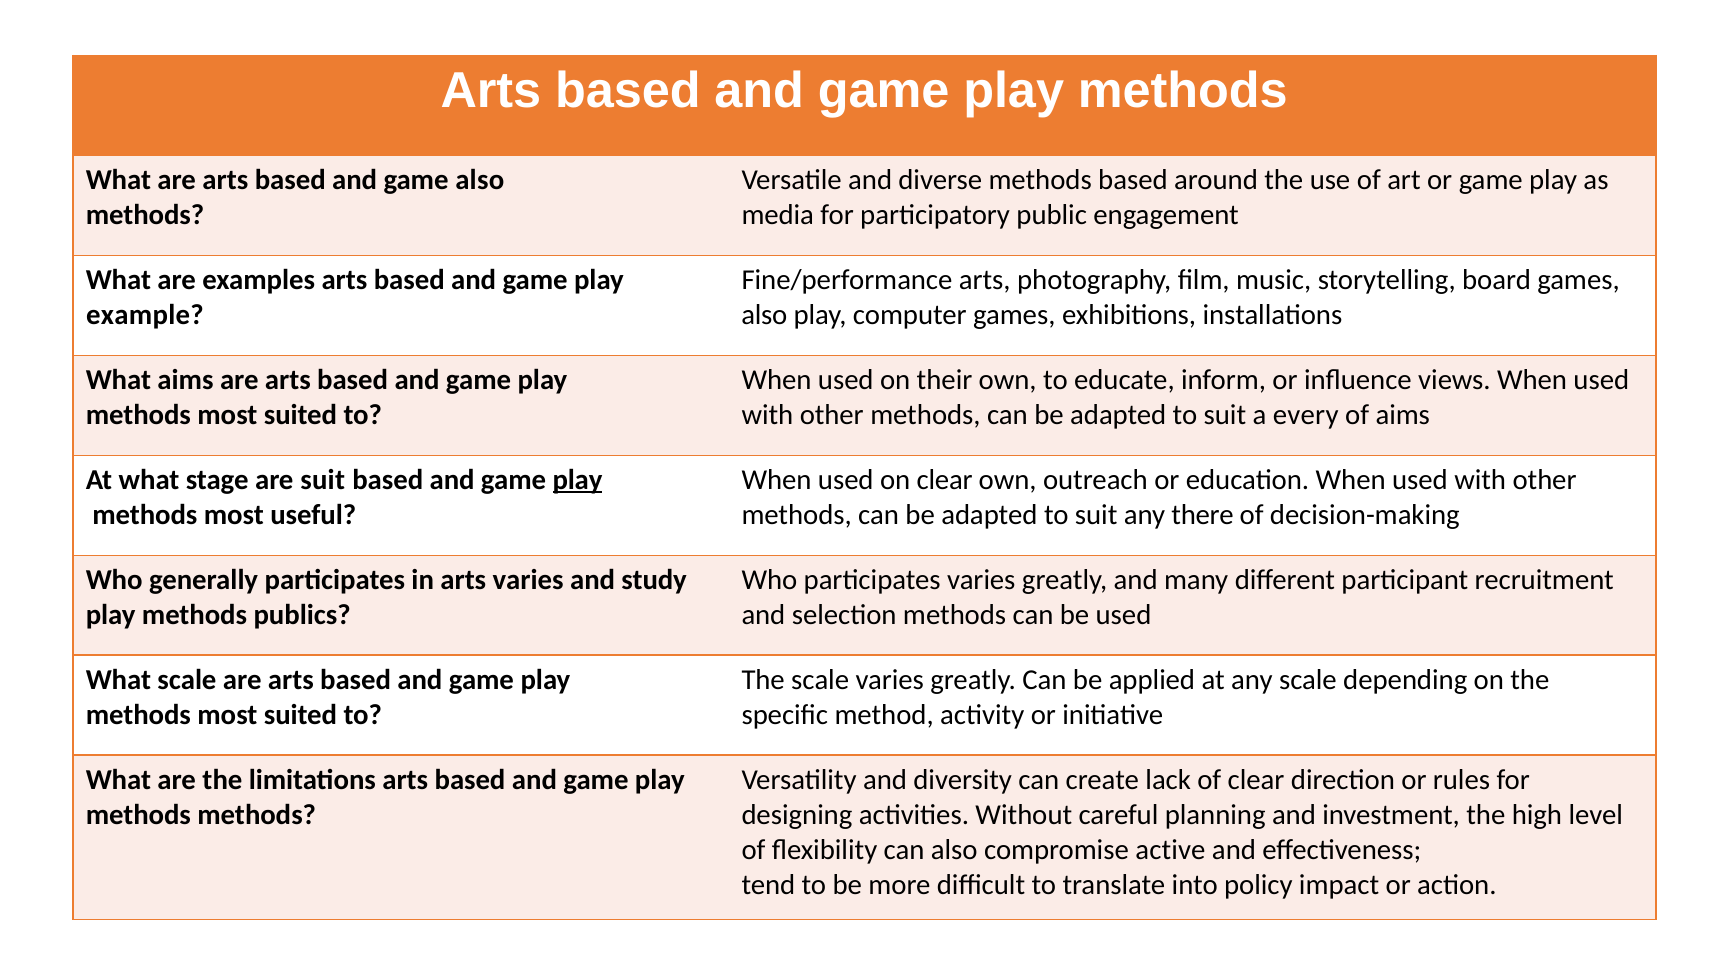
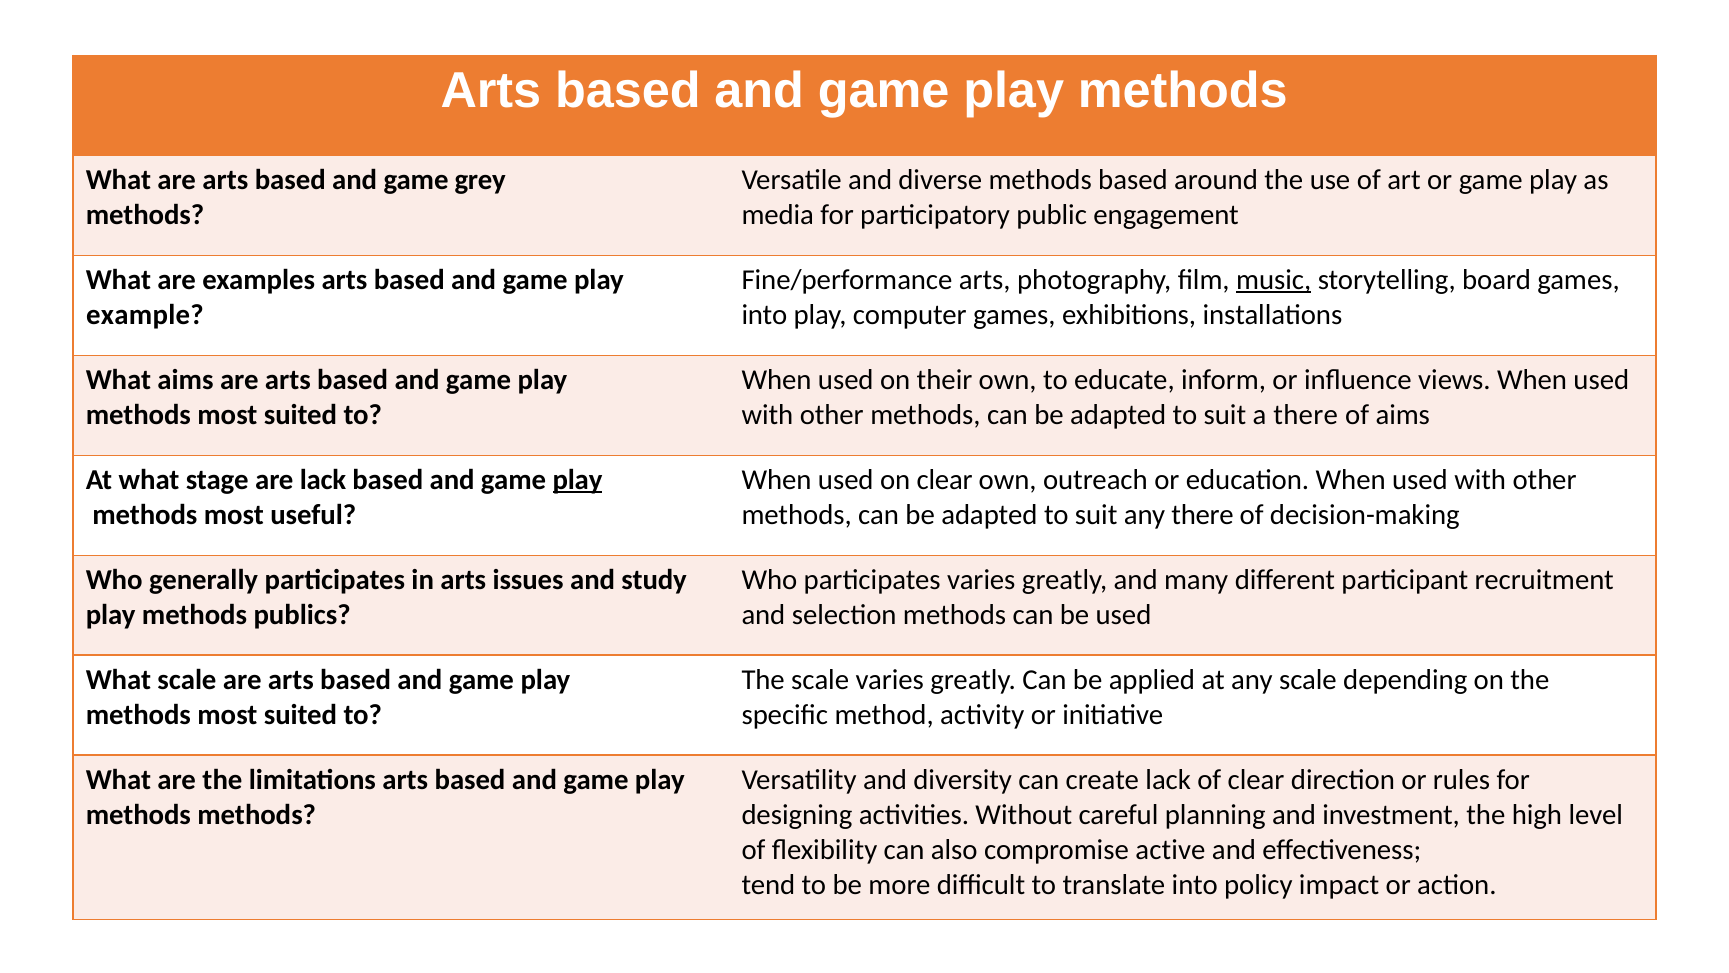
game also: also -> grey
music underline: none -> present
also at (764, 315): also -> into
a every: every -> there
are suit: suit -> lack
arts varies: varies -> issues
